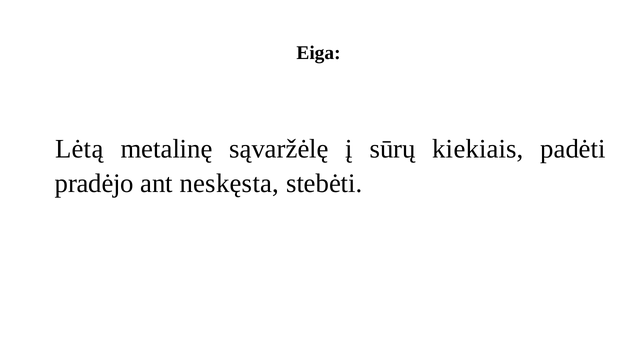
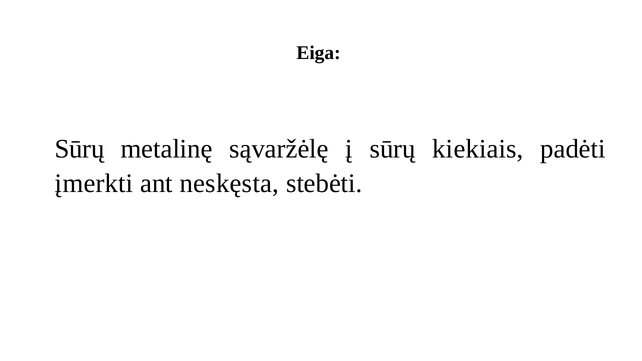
Lėtą at (79, 149): Lėtą -> Sūrų
pradėjo: pradėjo -> įmerkti
